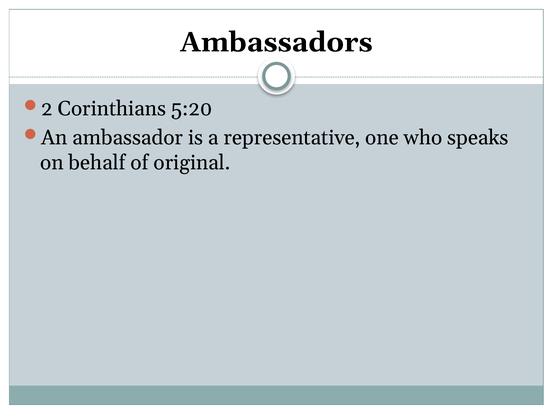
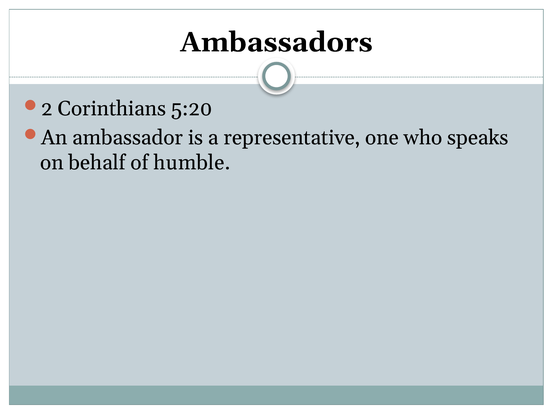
original: original -> humble
